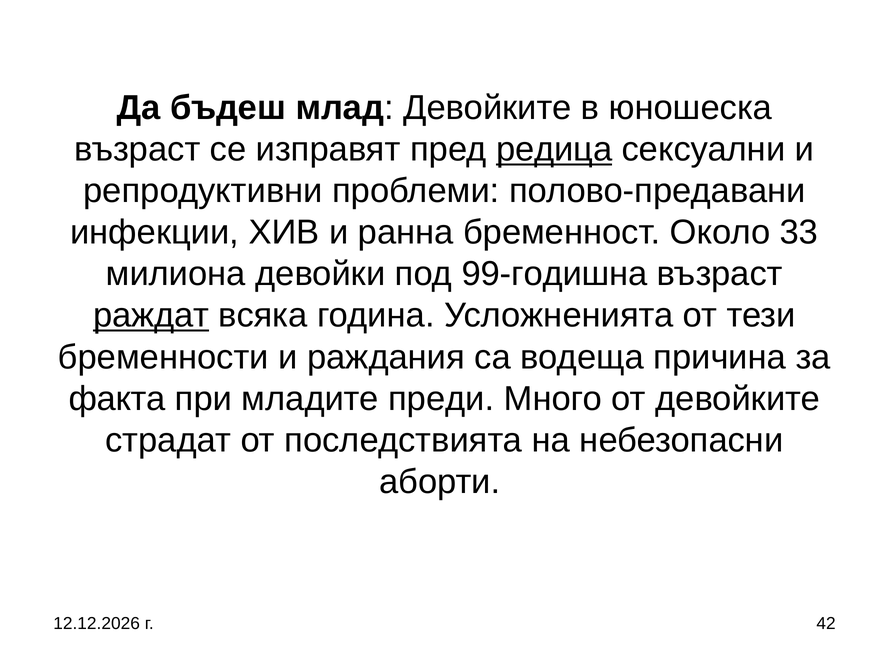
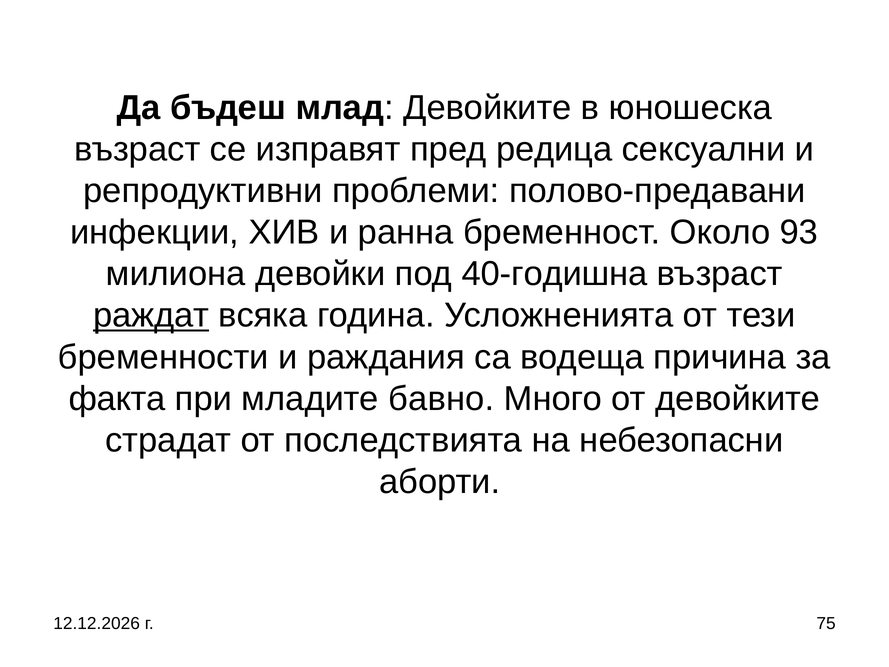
редица underline: present -> none
33: 33 -> 93
99-годишна: 99-годишна -> 40-годишна
преди: преди -> бавно
42: 42 -> 75
